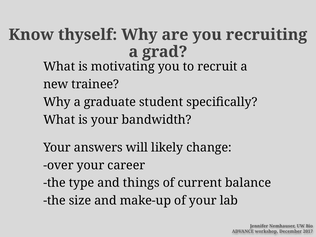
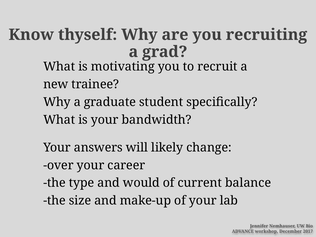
things: things -> would
